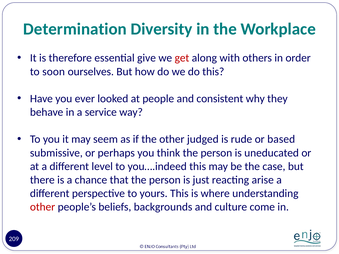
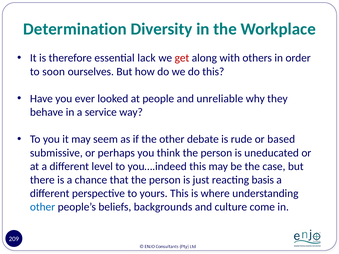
give: give -> lack
consistent: consistent -> unreliable
judged: judged -> debate
arise: arise -> basis
other at (43, 207) colour: red -> blue
